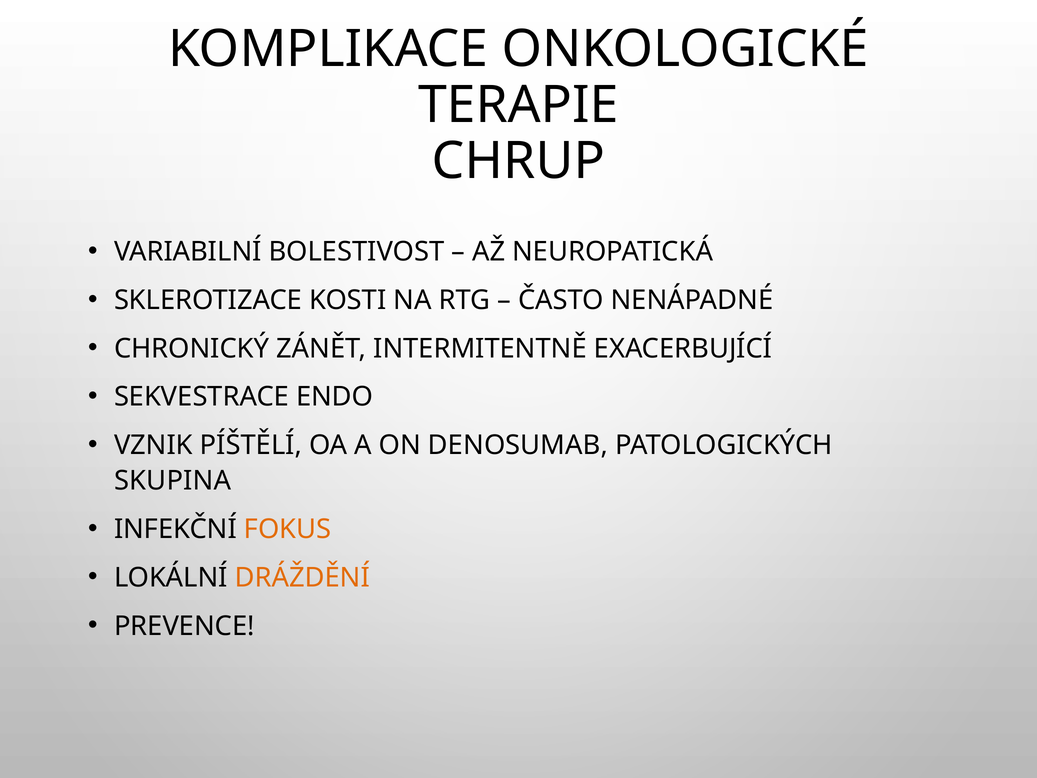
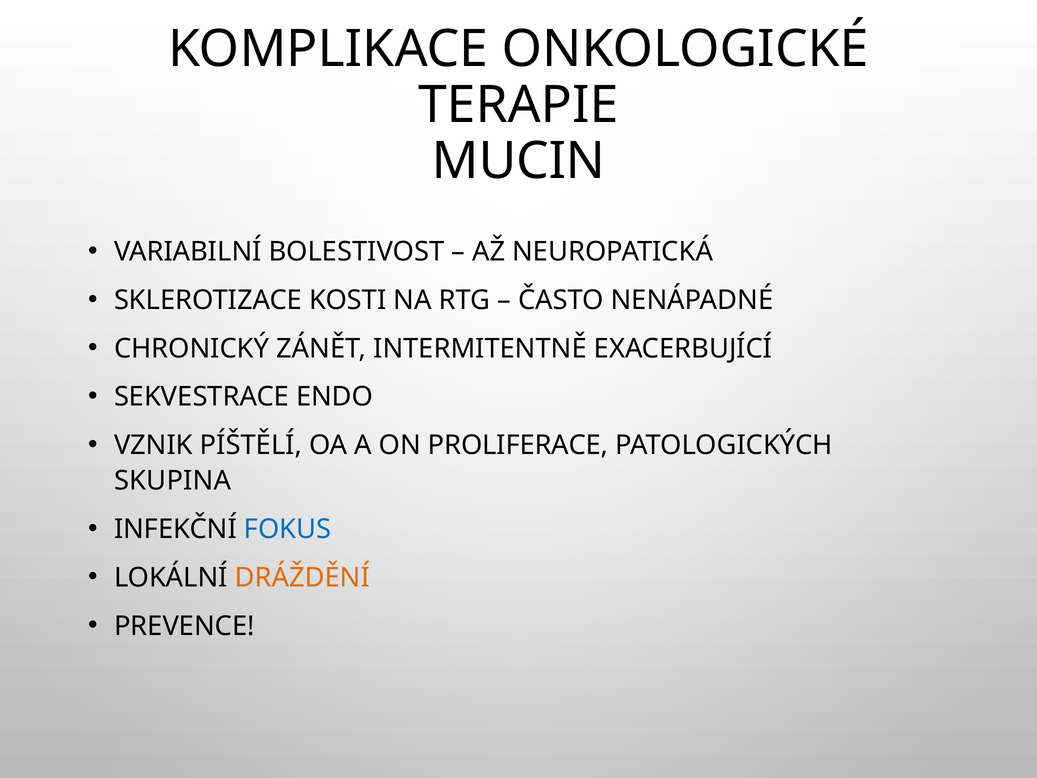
CHRUP: CHRUP -> MUCIN
DENOSUMAB: DENOSUMAB -> PROLIFERACE
FOKUS colour: orange -> blue
